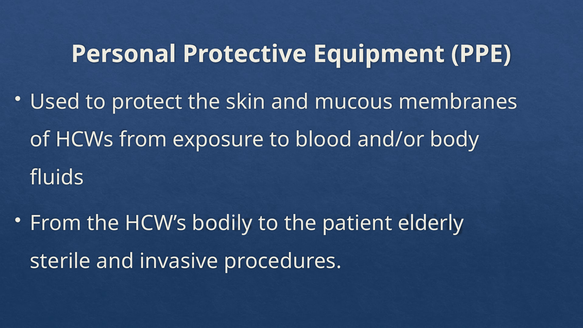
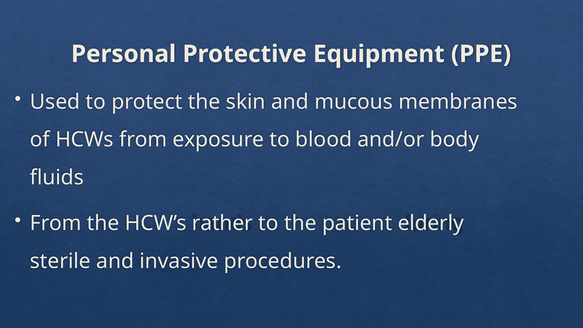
bodily: bodily -> rather
